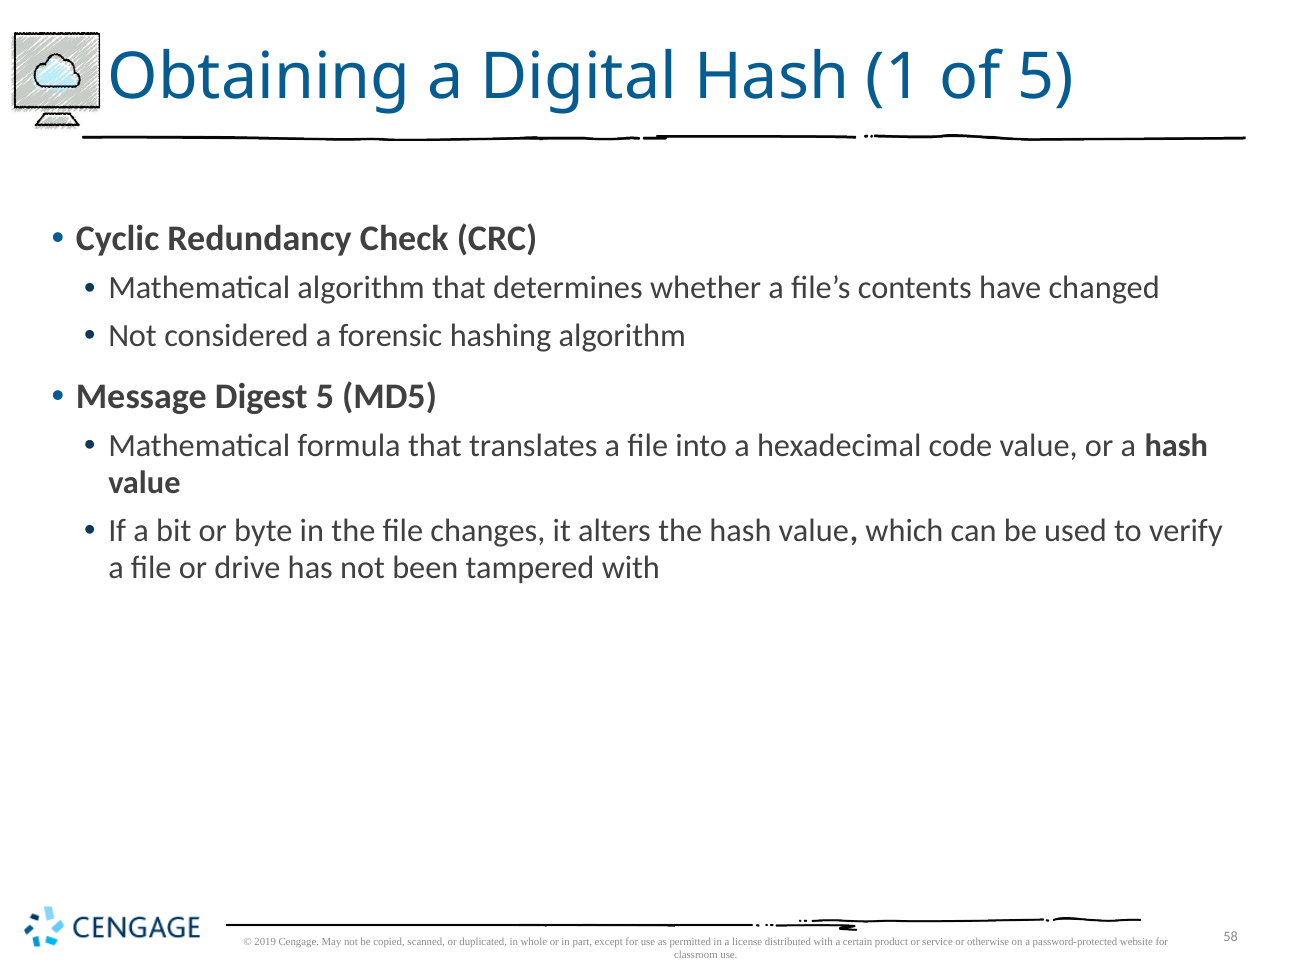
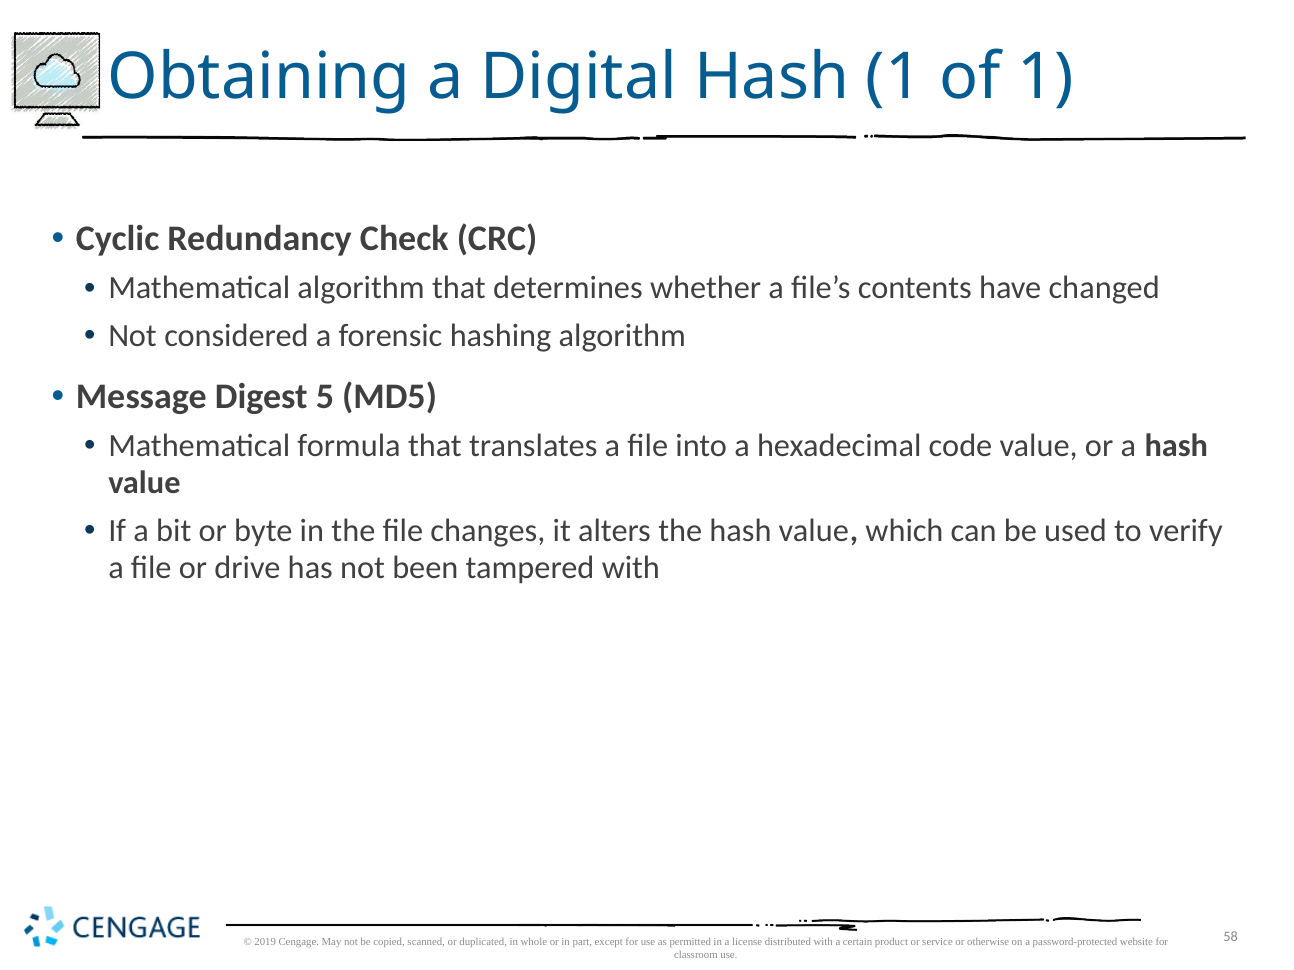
of 5: 5 -> 1
